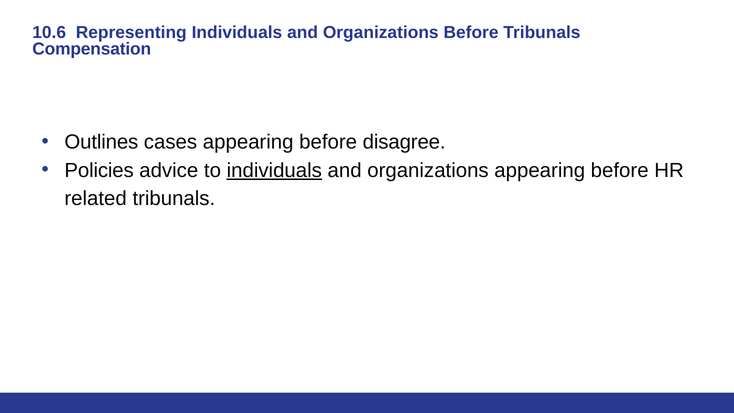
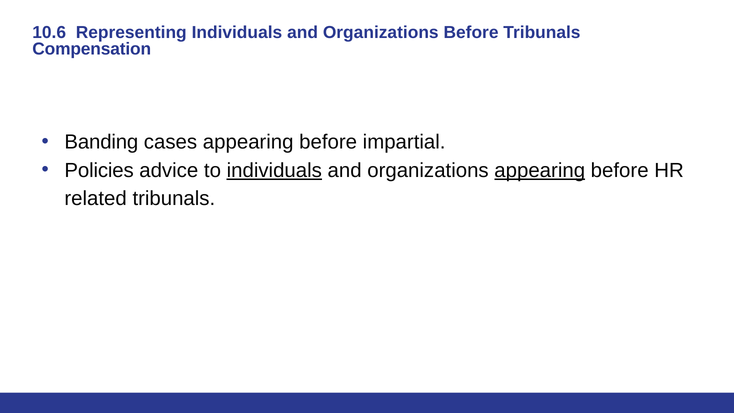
Outlines: Outlines -> Banding
disagree: disagree -> impartial
appearing at (540, 170) underline: none -> present
